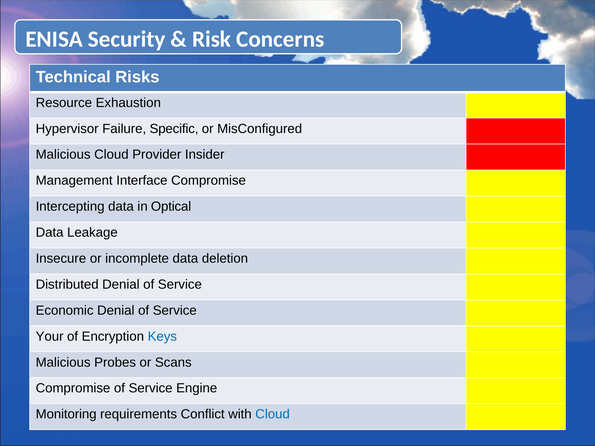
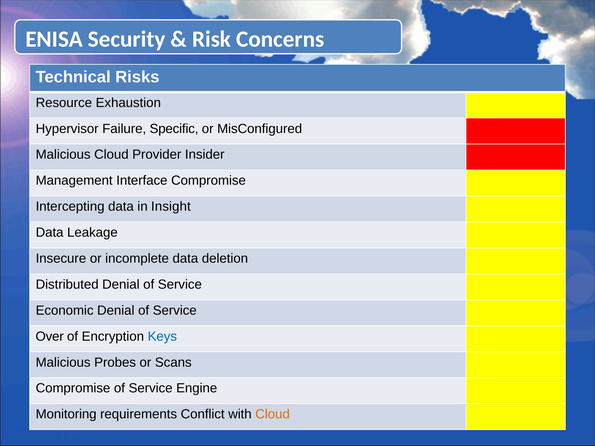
Optical: Optical -> Insight
Your: Your -> Over
Cloud at (273, 414) colour: blue -> orange
